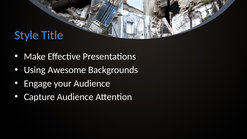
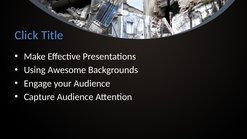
Style: Style -> Click
